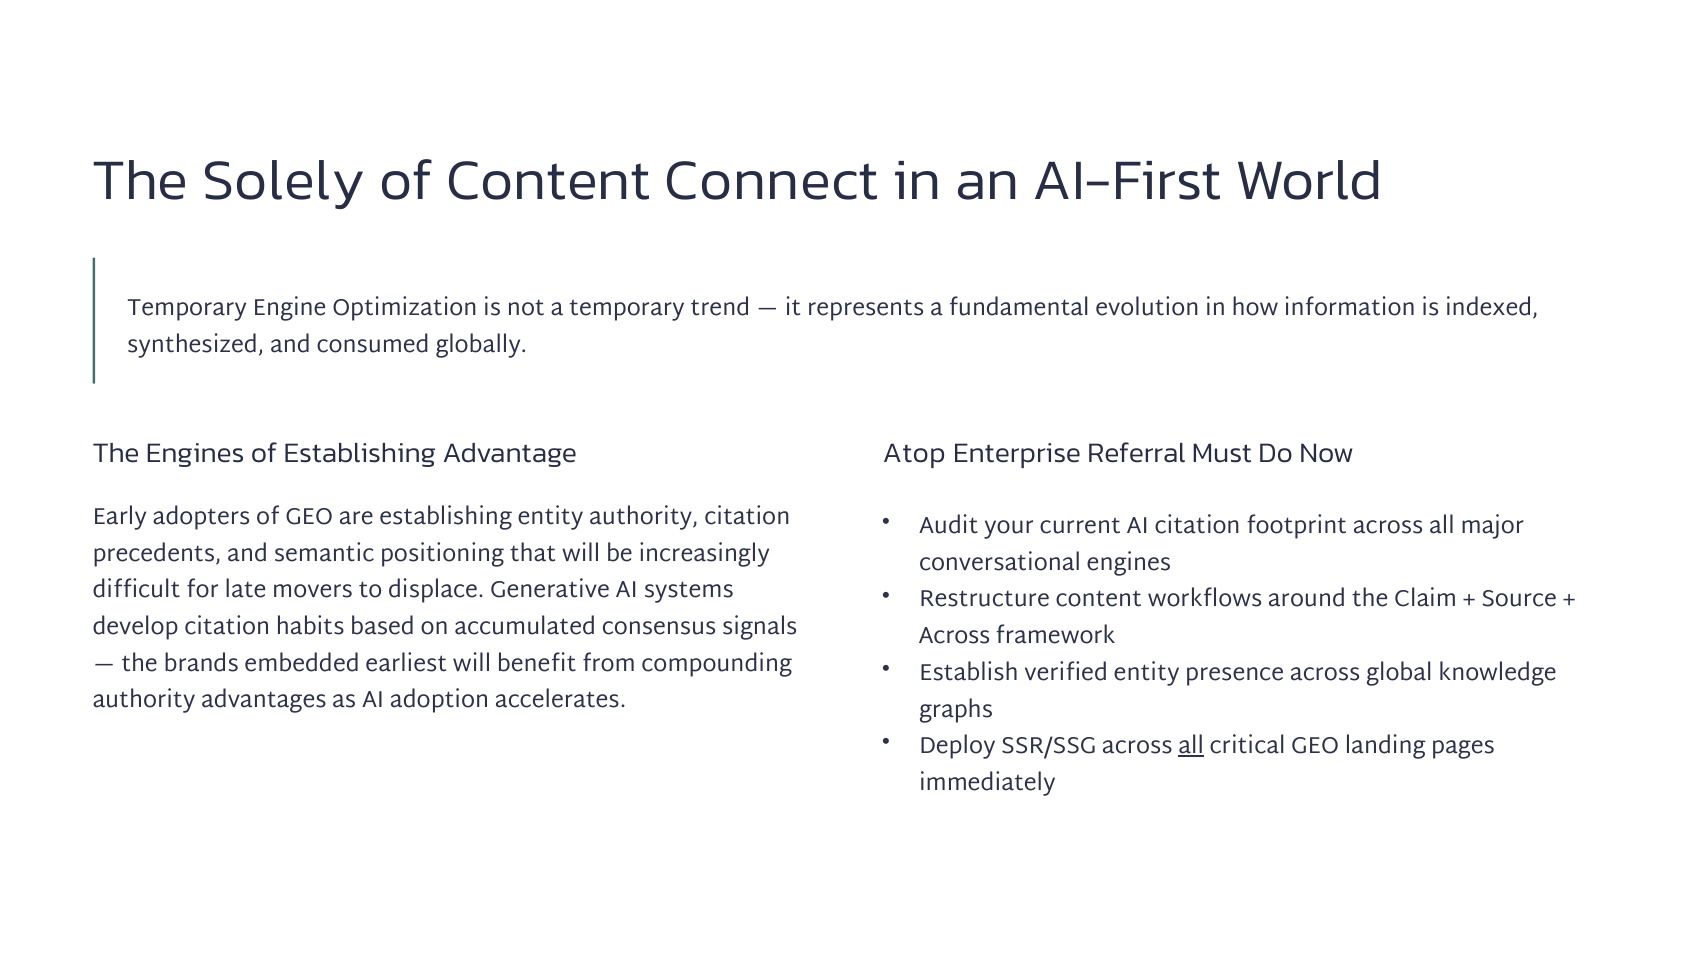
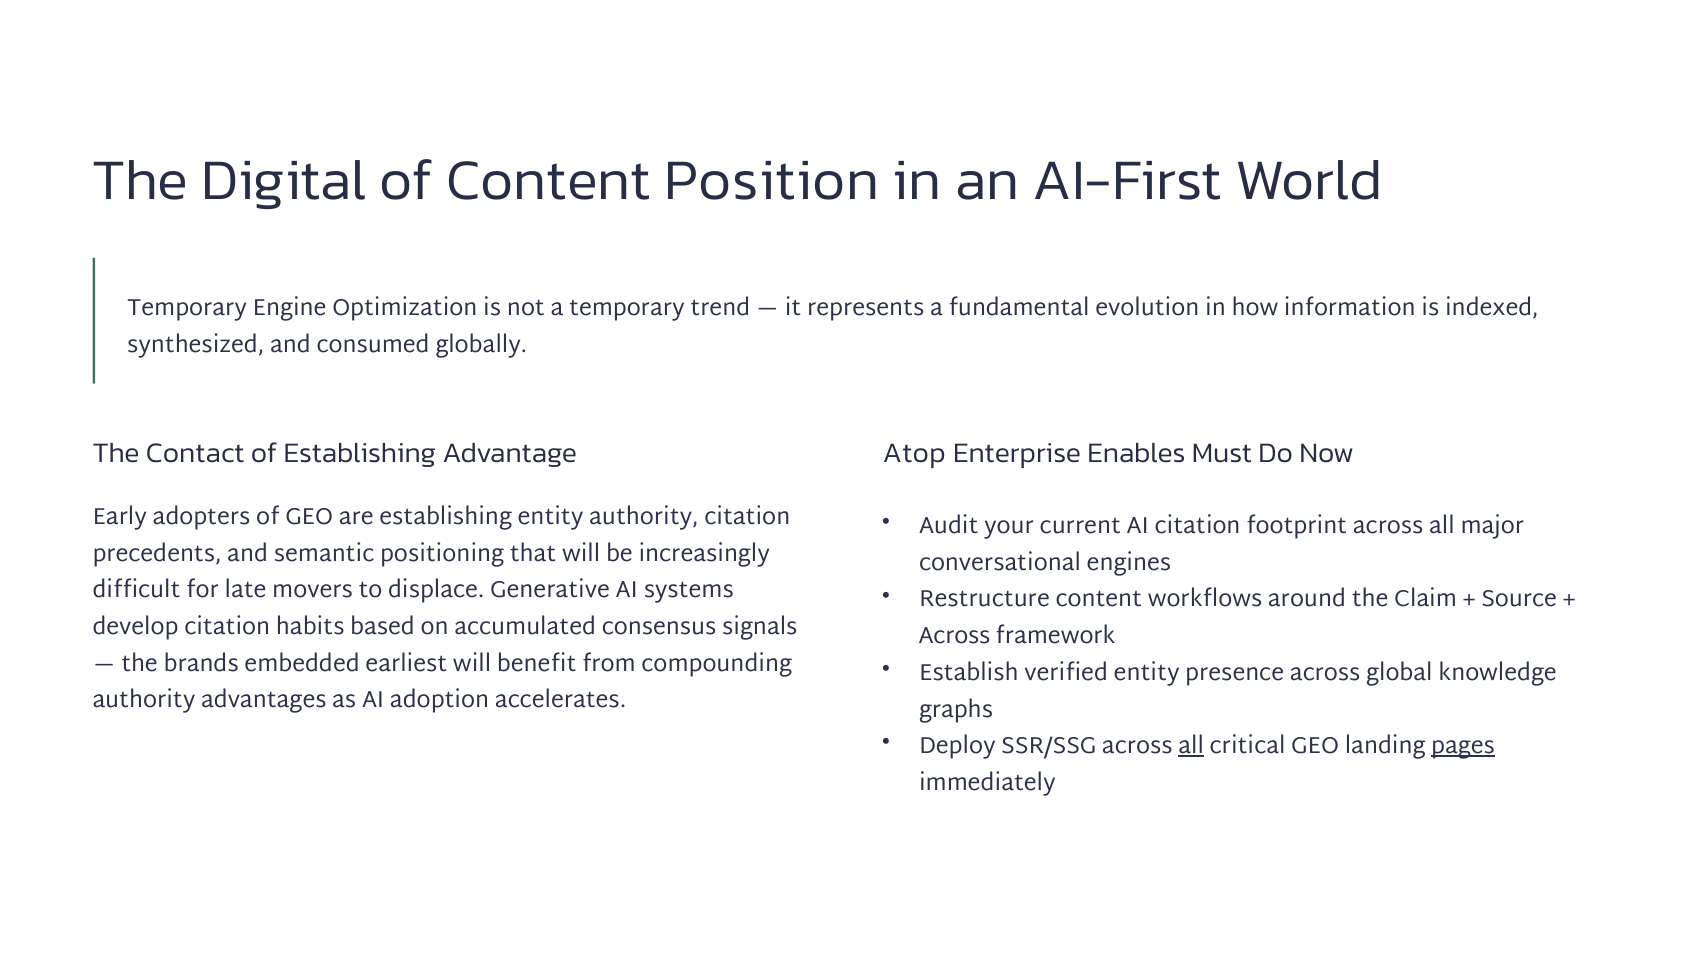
Solely: Solely -> Digital
Connect: Connect -> Position
The Engines: Engines -> Contact
Referral: Referral -> Enables
pages underline: none -> present
